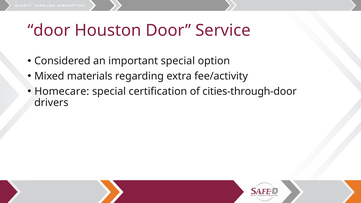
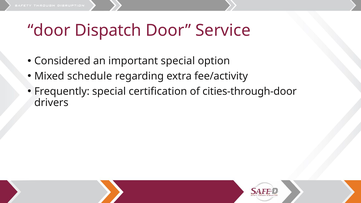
Houston: Houston -> Dispatch
materials: materials -> schedule
Homecare: Homecare -> Frequently
